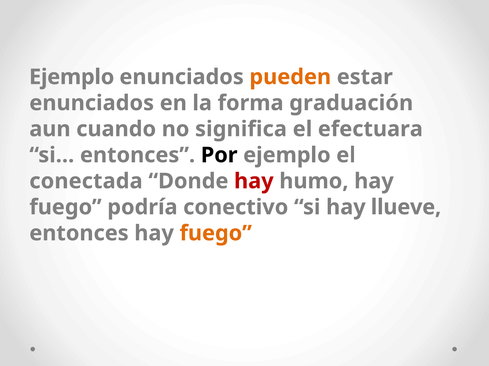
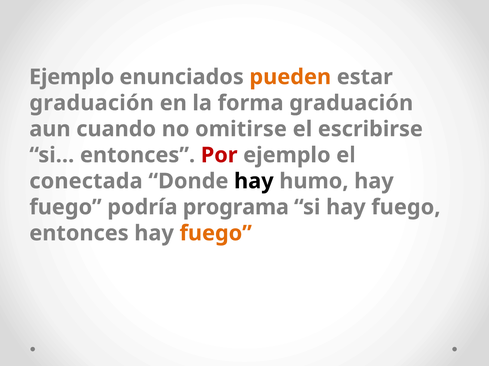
enunciados at (92, 103): enunciados -> graduación
significa: significa -> omitirse
efectuara: efectuara -> escribirse
Por colour: black -> red
hay at (254, 181) colour: red -> black
conectivo: conectivo -> programa
si hay llueve: llueve -> fuego
